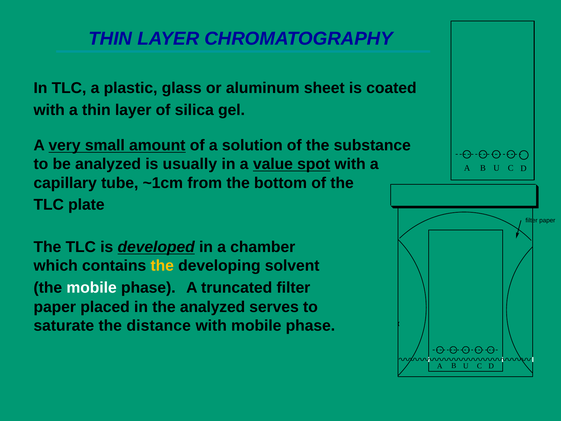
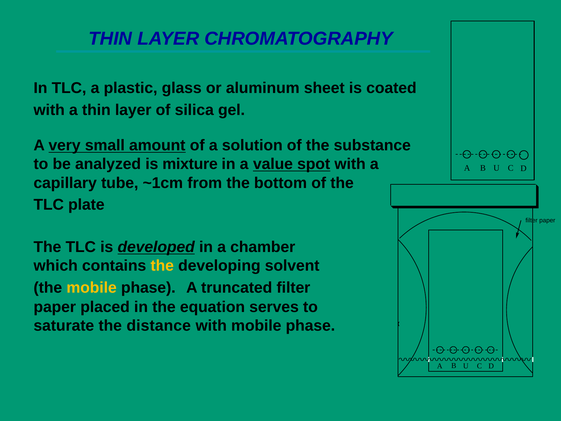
usually: usually -> mixture
mobile at (92, 287) colour: white -> yellow
the analyzed: analyzed -> equation
